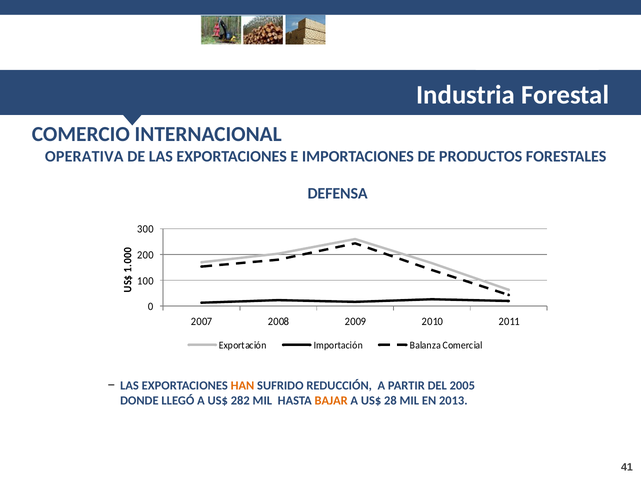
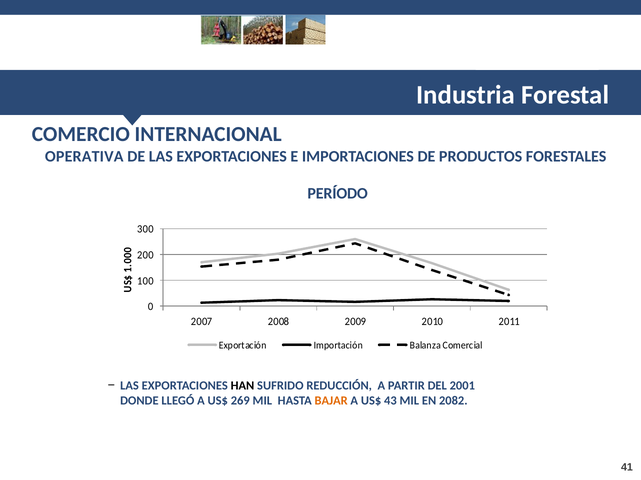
DEFENSA: DEFENSA -> PERÍODO
HAN colour: orange -> black
2005: 2005 -> 2001
282: 282 -> 269
28: 28 -> 43
2013: 2013 -> 2082
